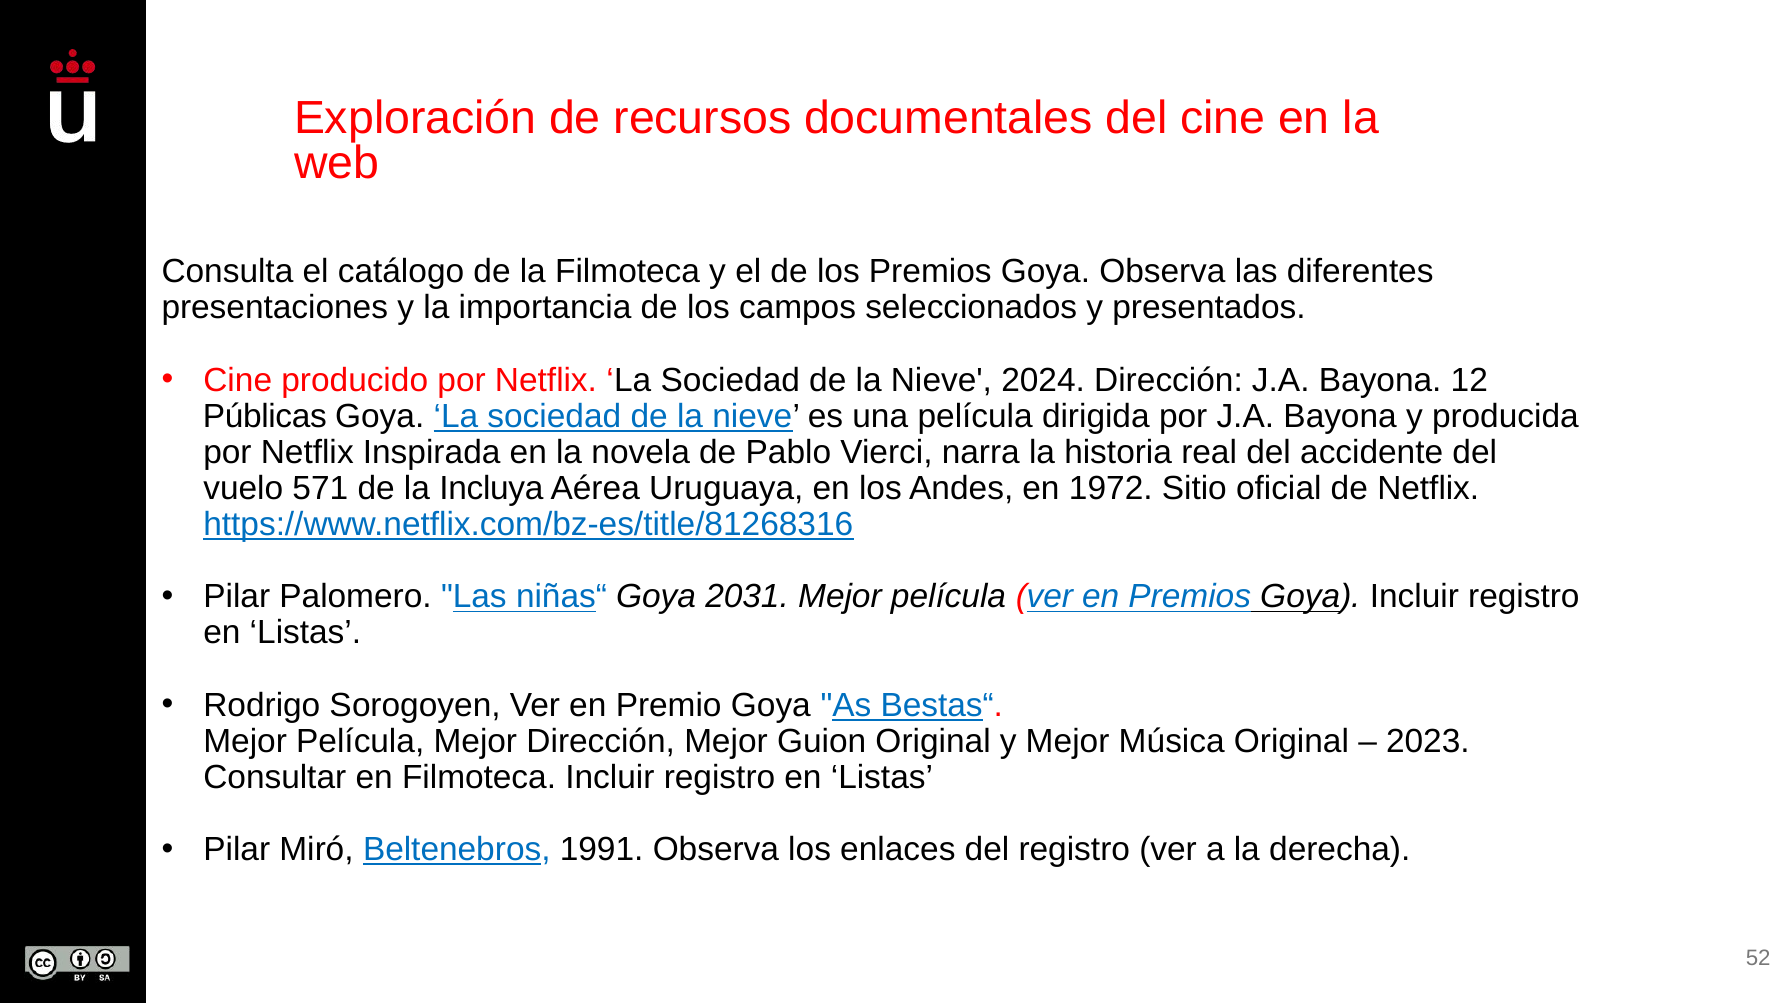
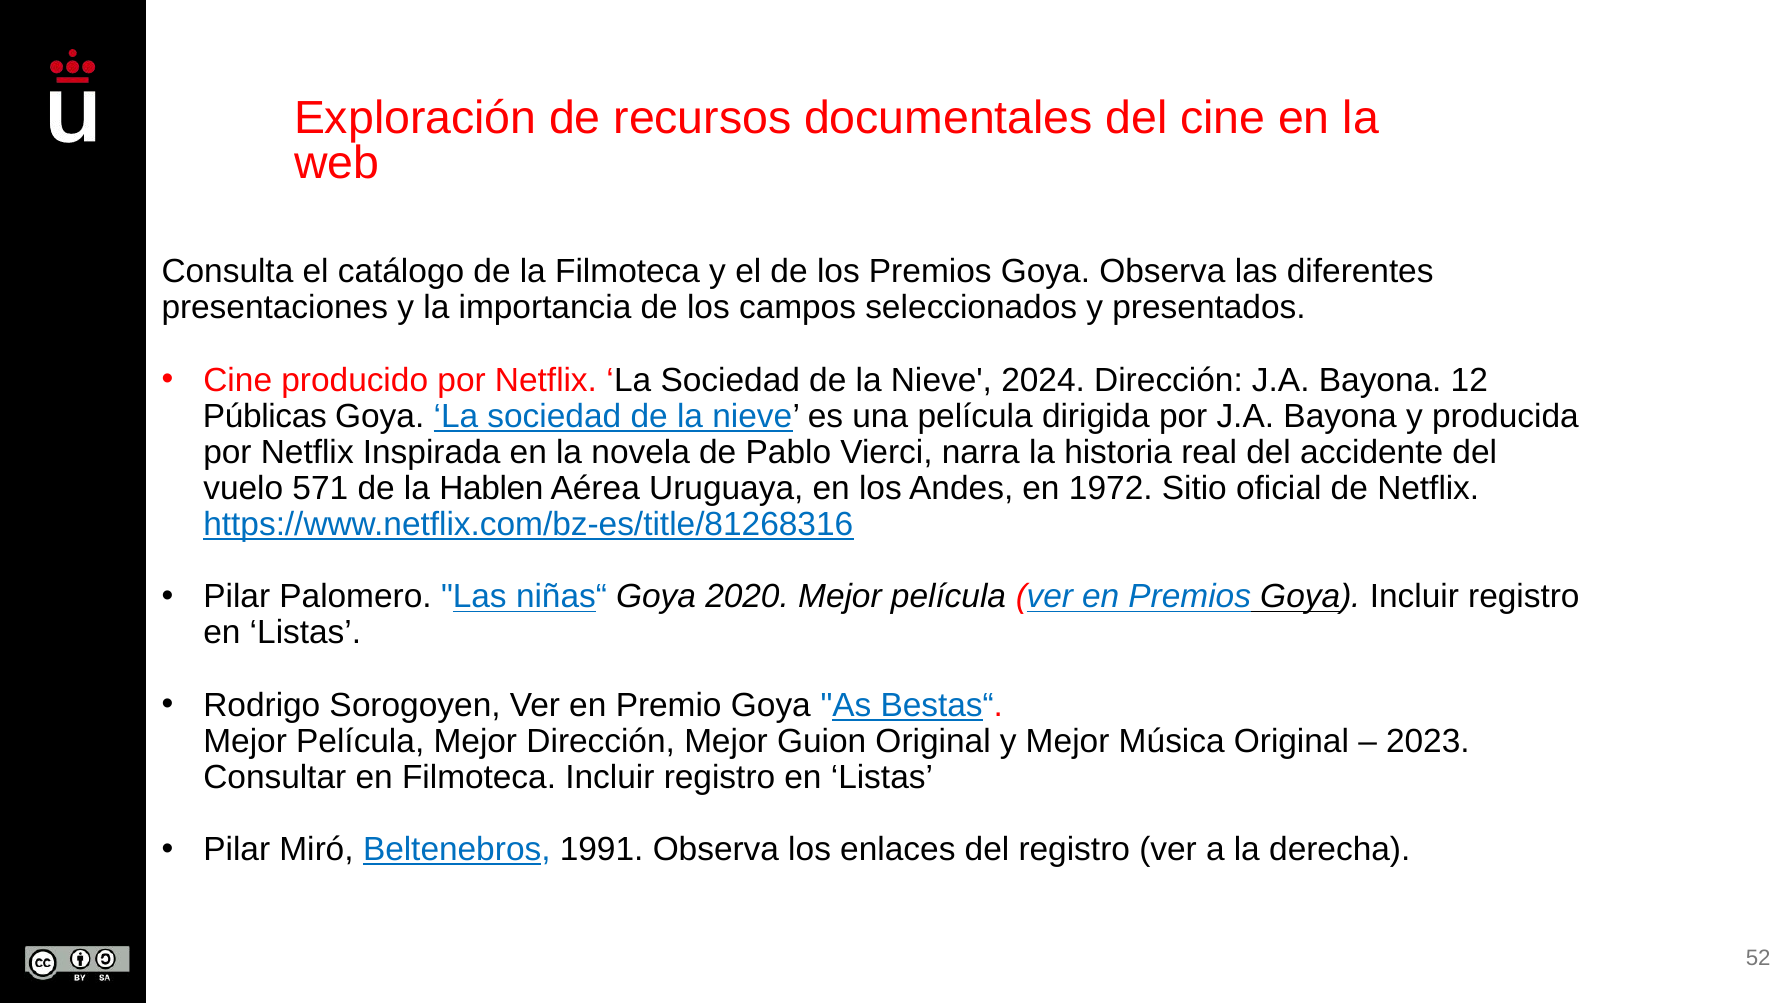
Incluya: Incluya -> Hablen
2031: 2031 -> 2020
